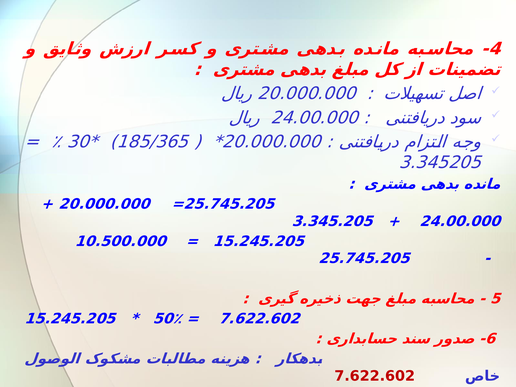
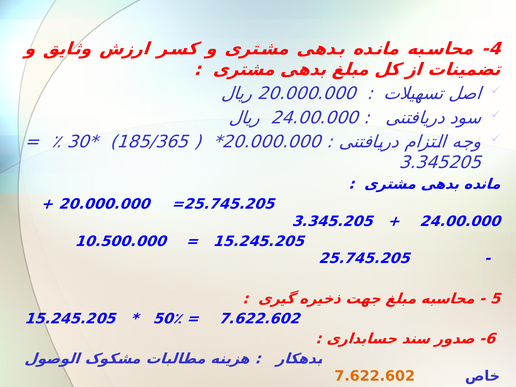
7.622.602 at (375, 376) colour: red -> orange
